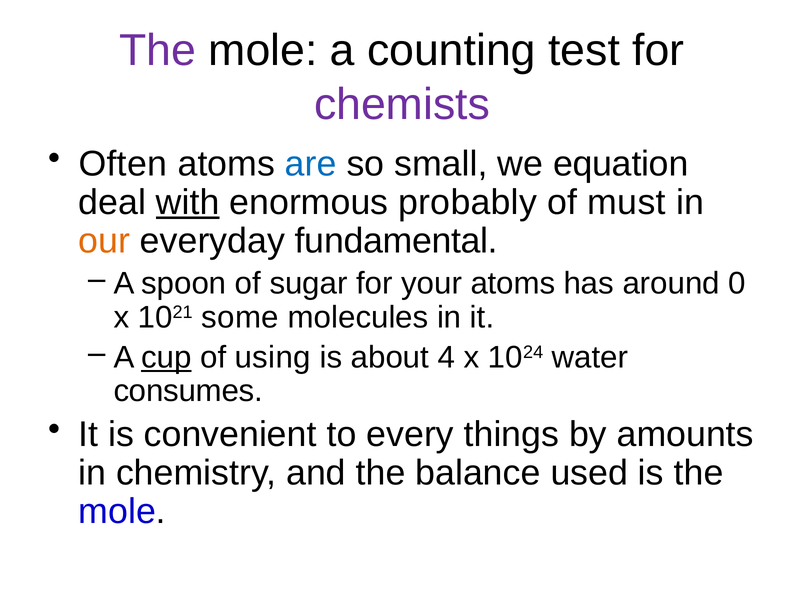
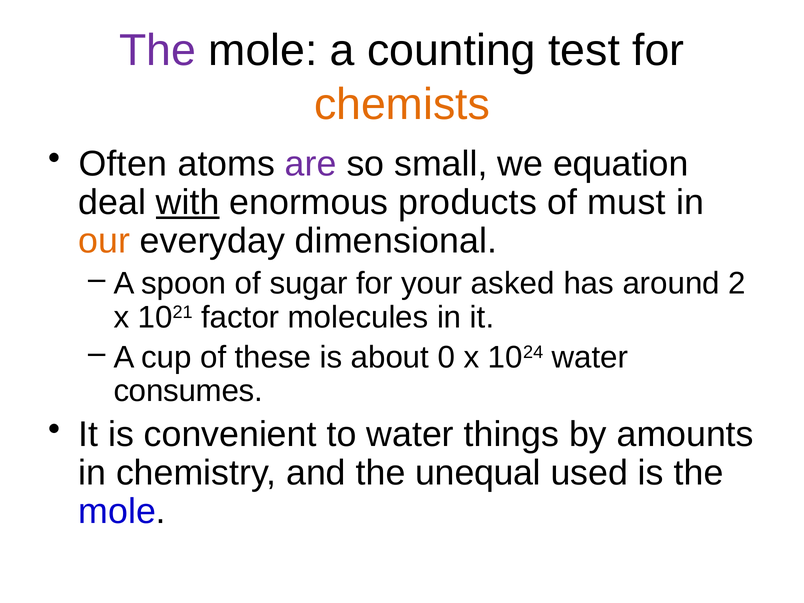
chemists colour: purple -> orange
are colour: blue -> purple
probably: probably -> products
fundamental: fundamental -> dimensional
your atoms: atoms -> asked
0: 0 -> 2
some: some -> factor
cup underline: present -> none
using: using -> these
4: 4 -> 0
to every: every -> water
balance: balance -> unequal
